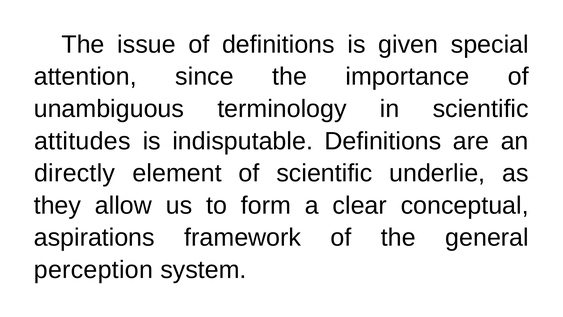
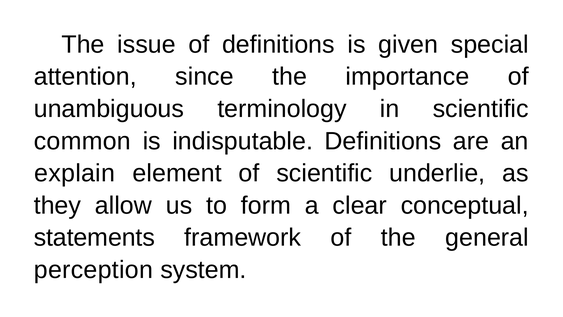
attitudes: attitudes -> common
directly: directly -> explain
aspirations: aspirations -> statements
